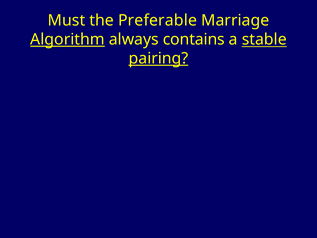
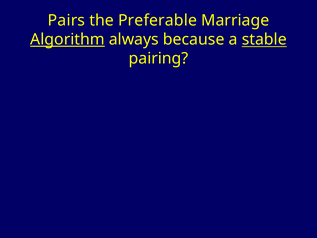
Must: Must -> Pairs
contains: contains -> because
pairing underline: present -> none
